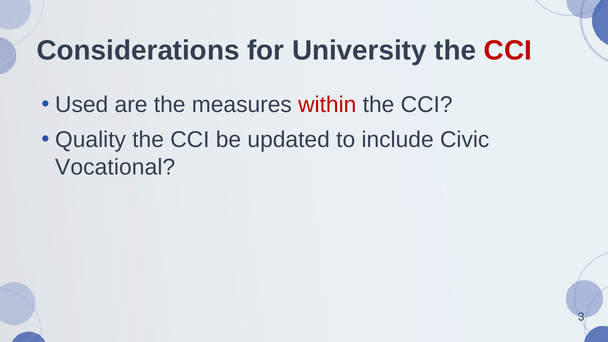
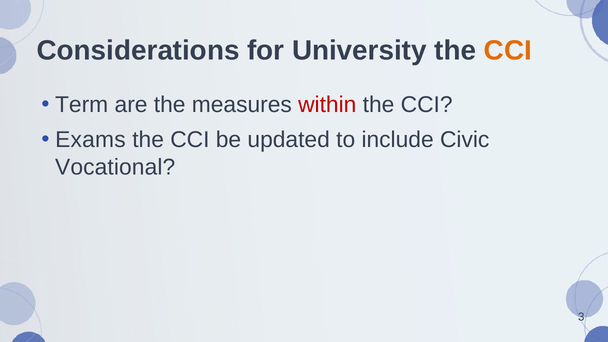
CCI at (508, 50) colour: red -> orange
Used: Used -> Term
Quality: Quality -> Exams
